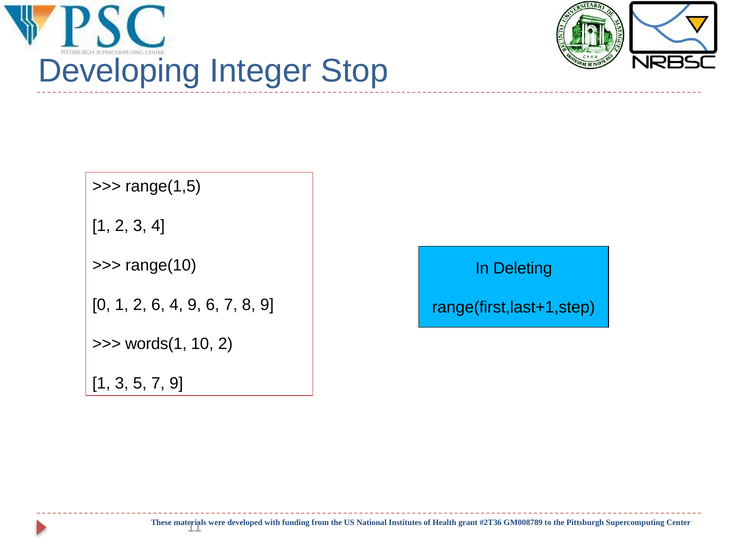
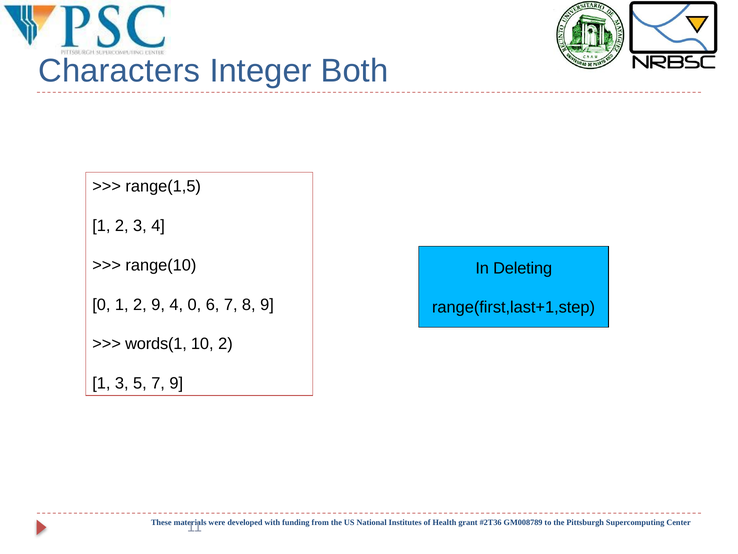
Developing: Developing -> Characters
Stop: Stop -> Both
2 6: 6 -> 9
4 9: 9 -> 0
